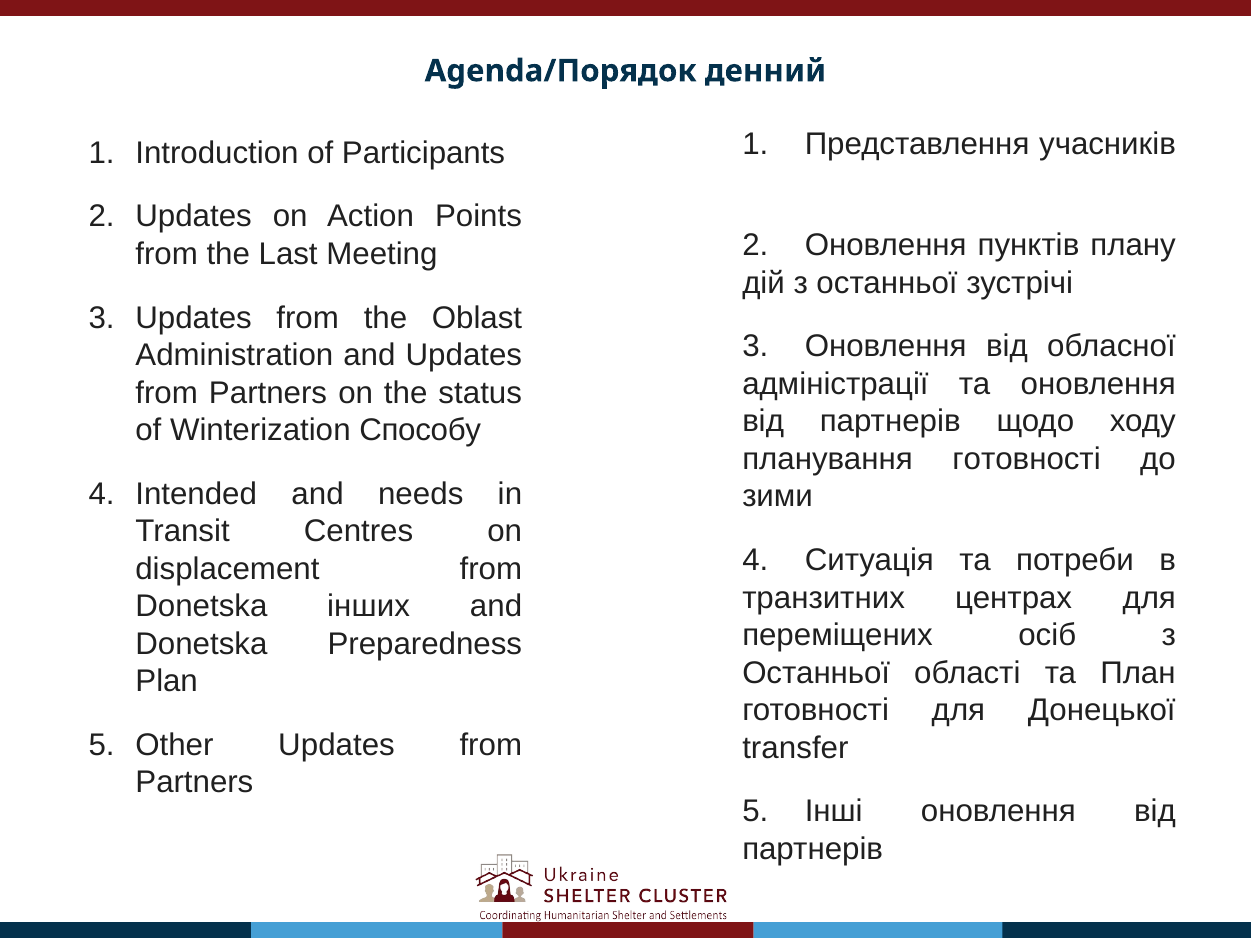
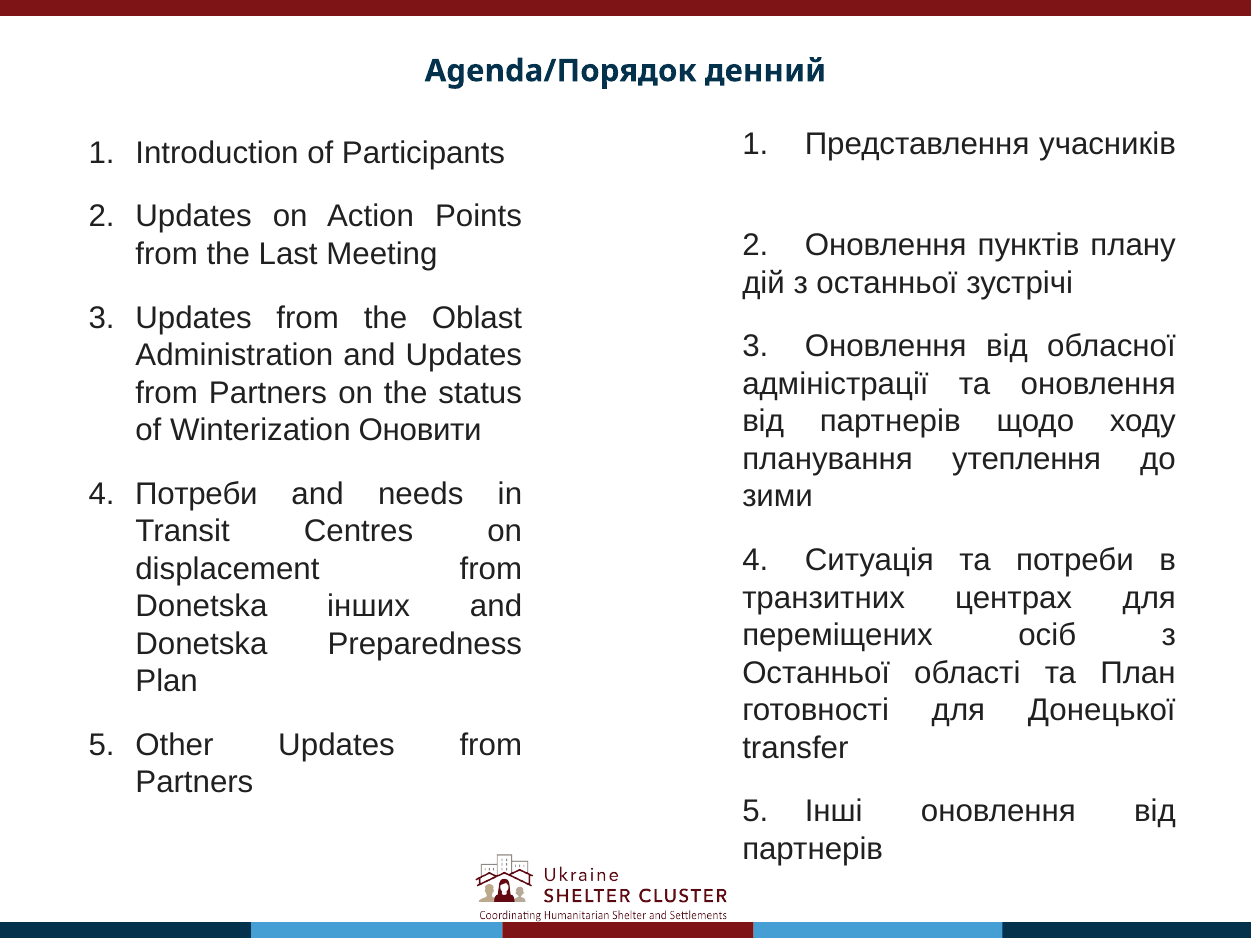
Способу: Способу -> Оновити
планування готовності: готовності -> утеплення
4 Intended: Intended -> Потреби
